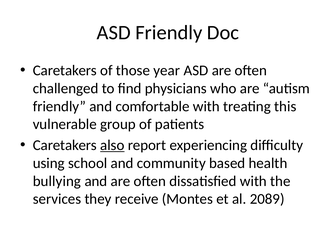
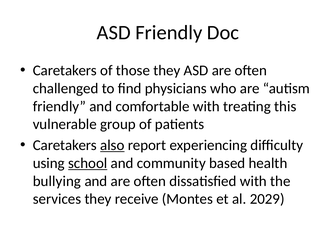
those year: year -> they
school underline: none -> present
2089: 2089 -> 2029
